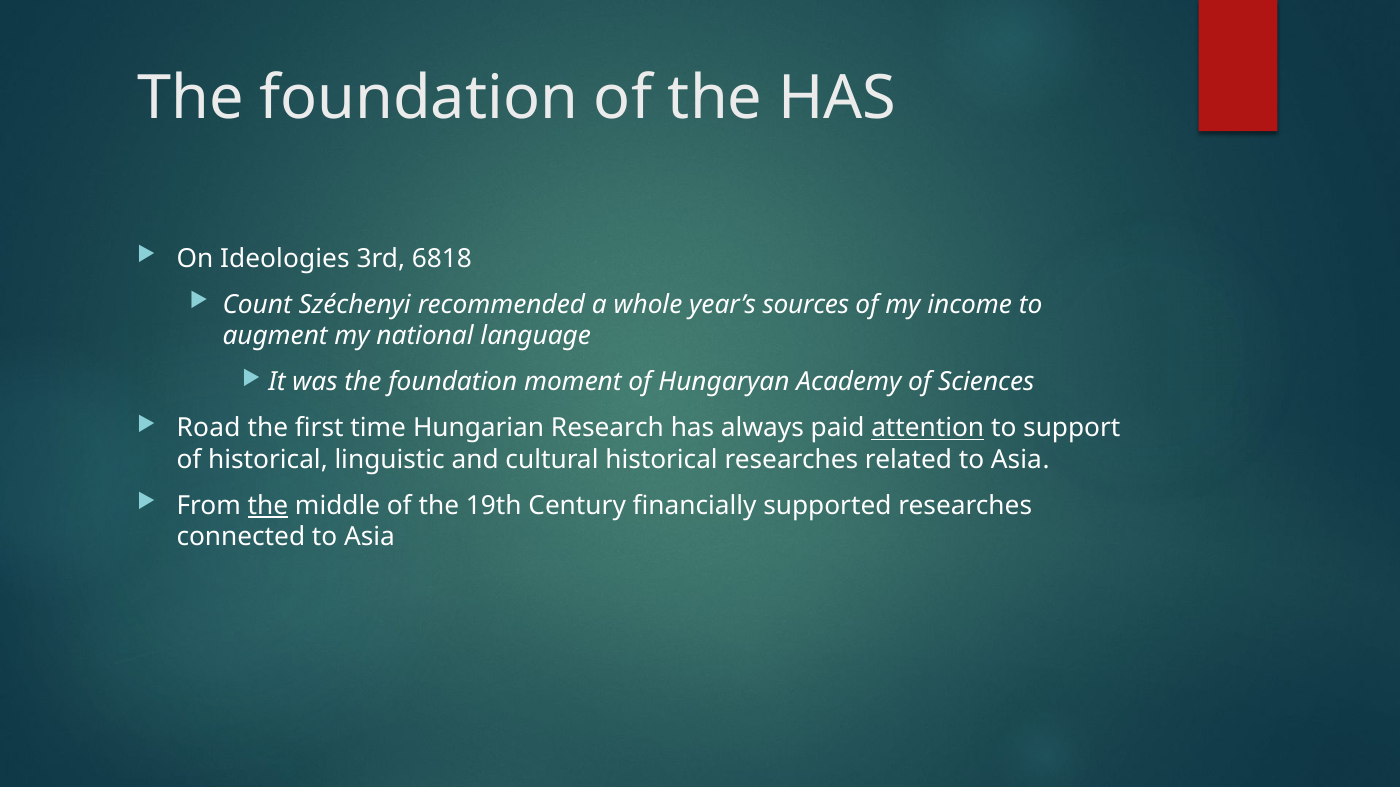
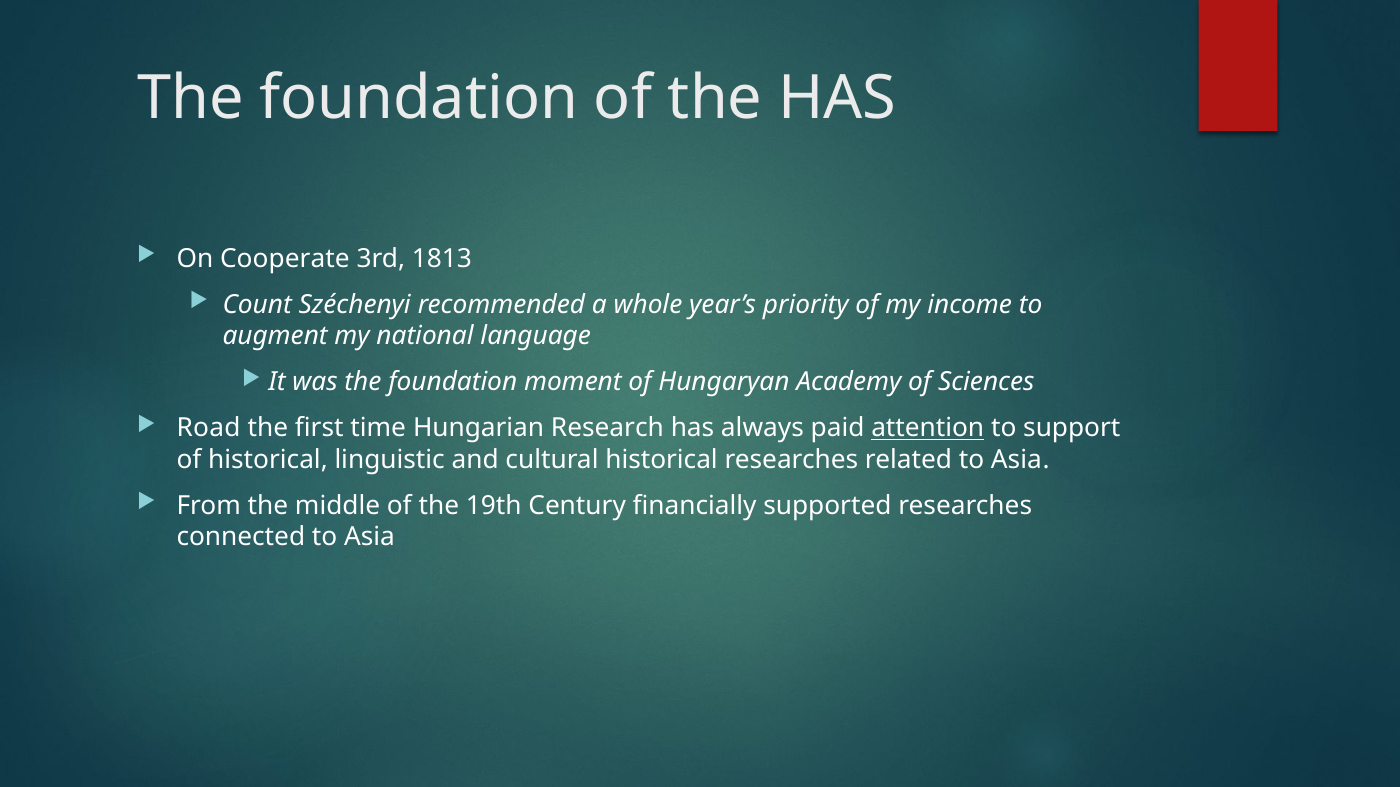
Ideologies: Ideologies -> Cooperate
6818: 6818 -> 1813
sources: sources -> priority
the at (268, 506) underline: present -> none
